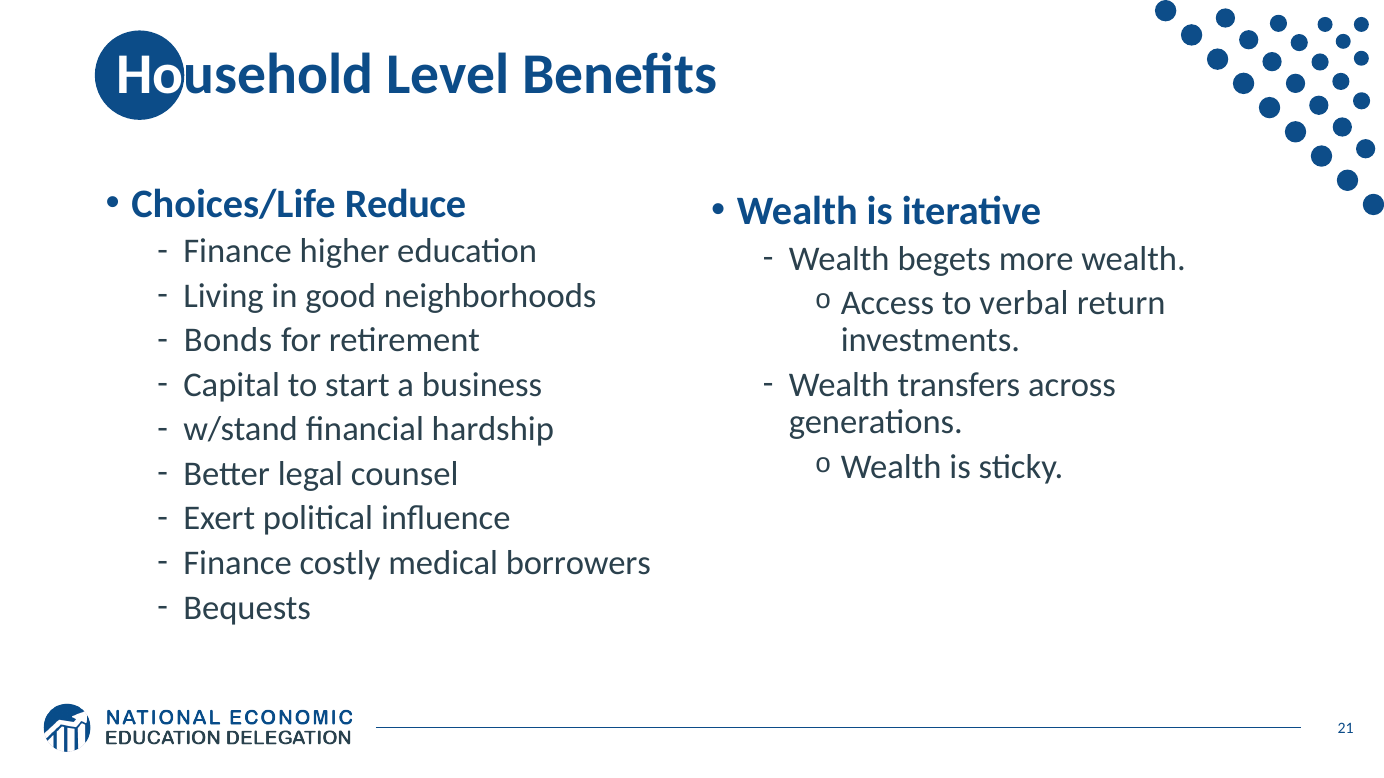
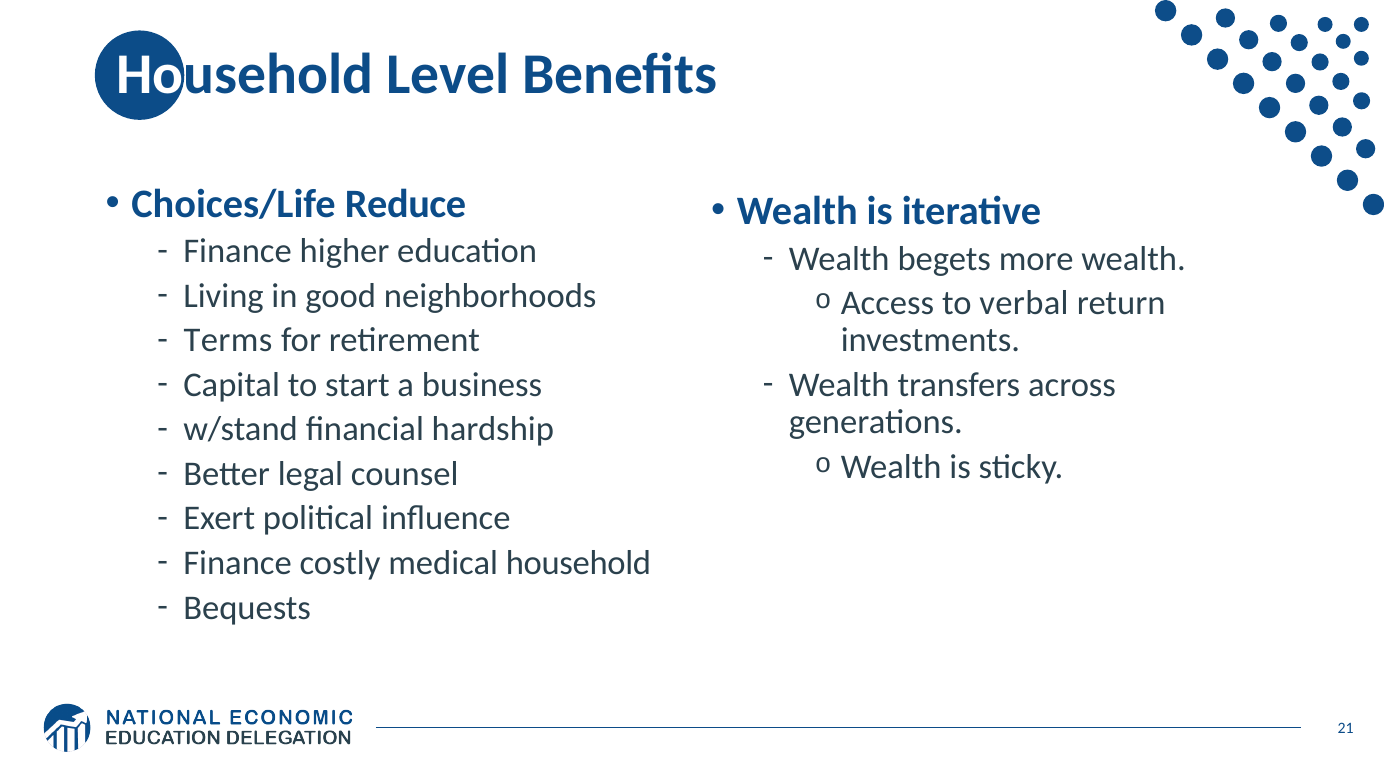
Bonds: Bonds -> Terms
medical borrowers: borrowers -> household
